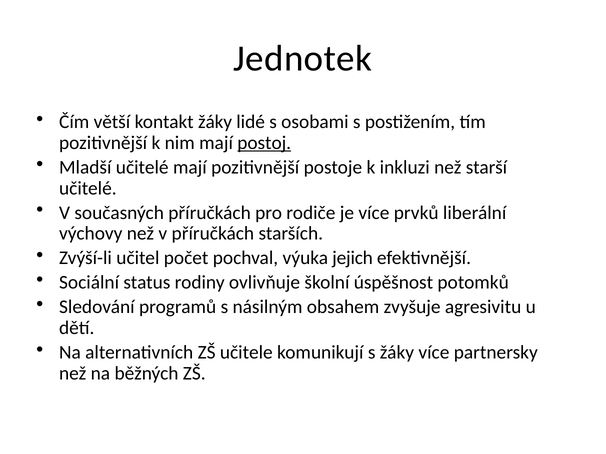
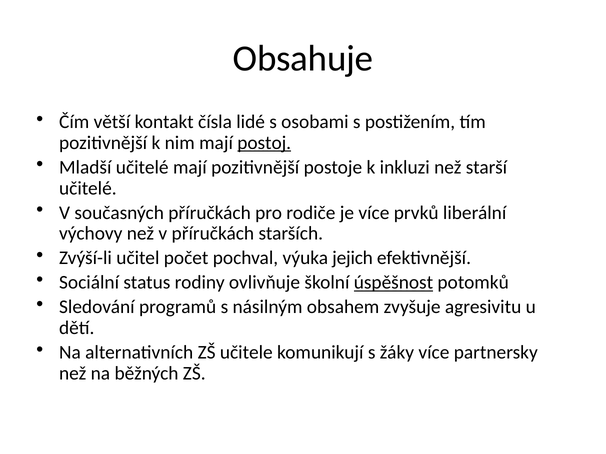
Jednotek: Jednotek -> Obsahuje
kontakt žáky: žáky -> čísla
úspěšnost underline: none -> present
